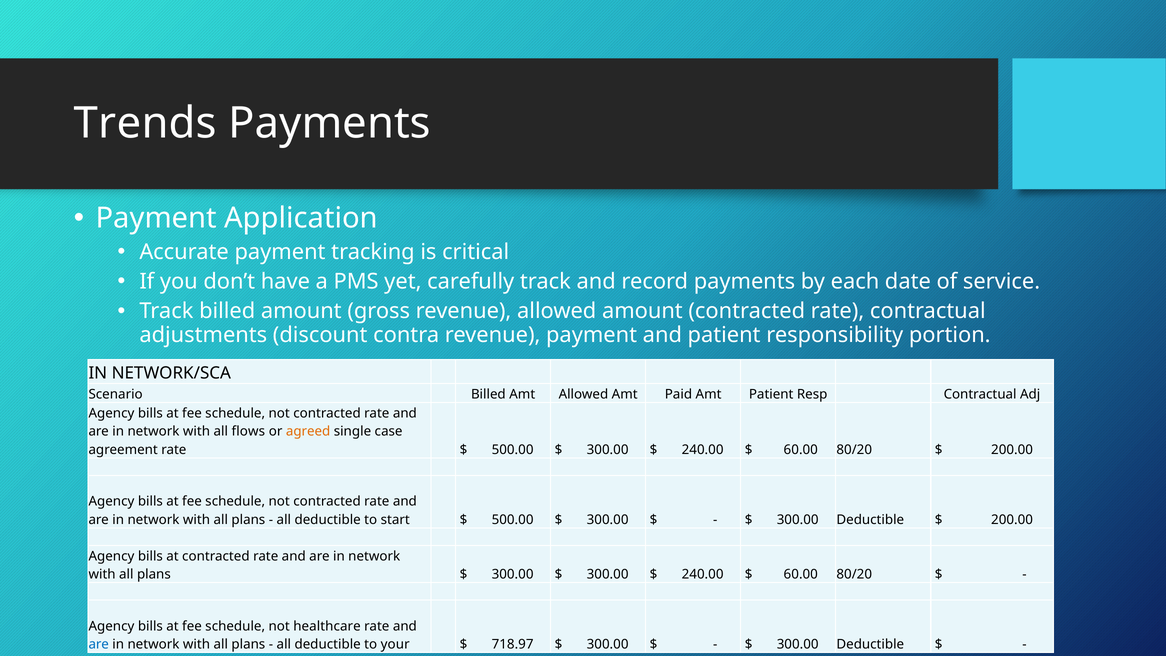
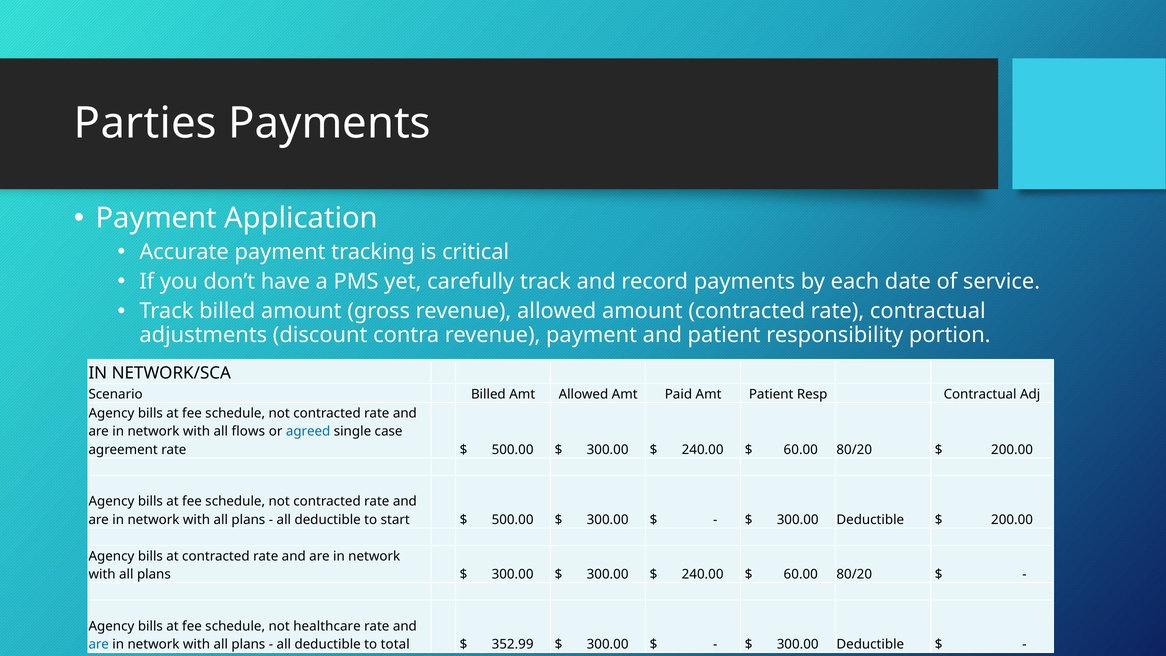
Trends: Trends -> Parties
agreed colour: orange -> blue
your: your -> total
718.97: 718.97 -> 352.99
